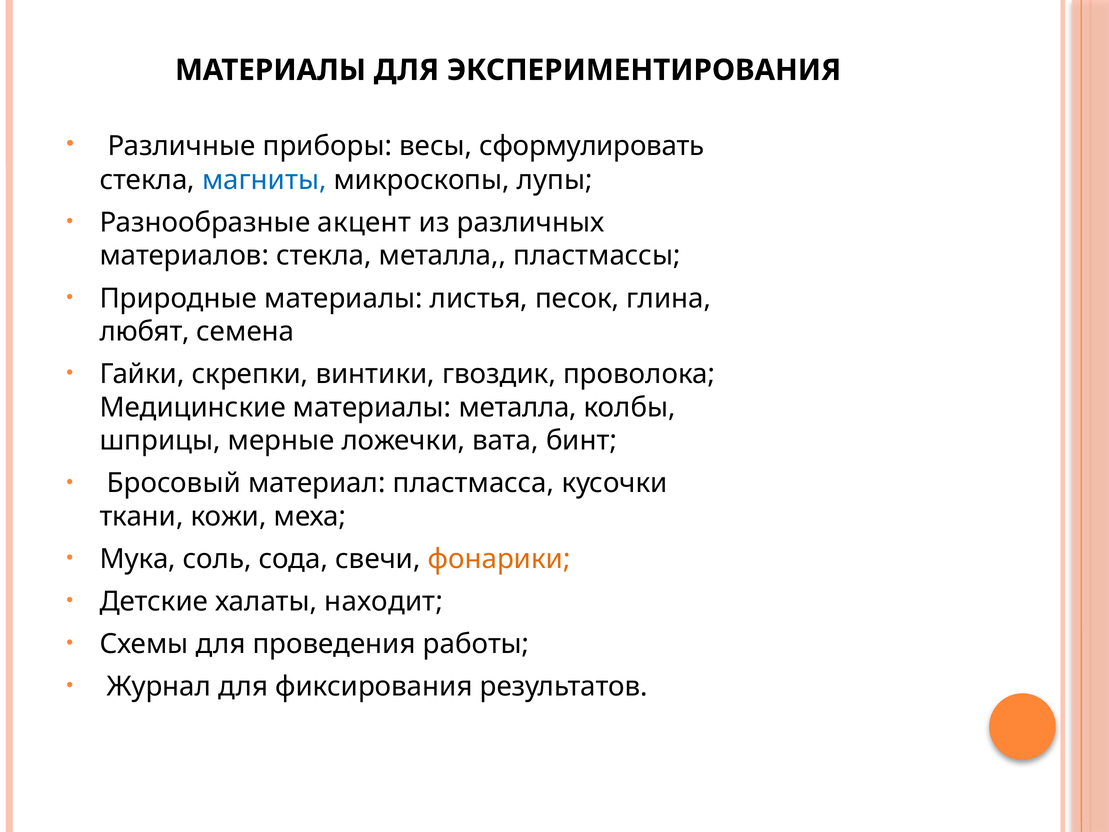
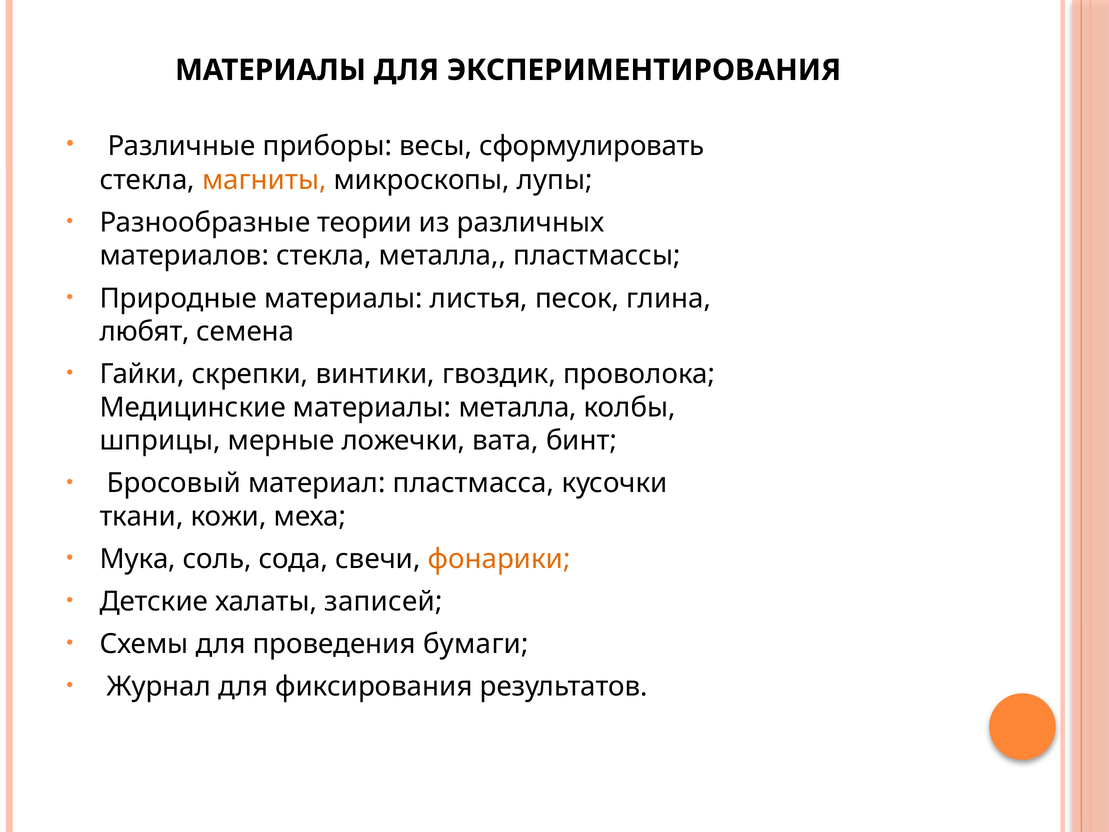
магниты colour: blue -> orange
акцент: акцент -> теории
находит: находит -> записей
работы: работы -> бумаги
